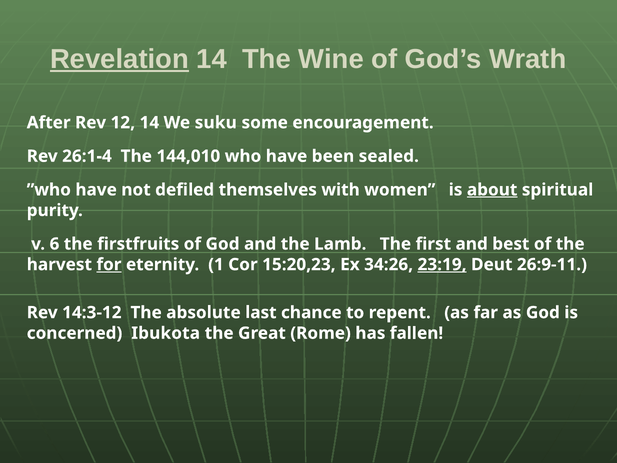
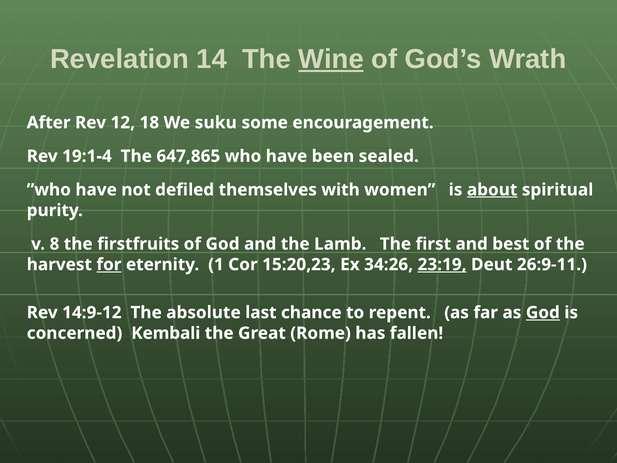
Revelation underline: present -> none
Wine underline: none -> present
12 14: 14 -> 18
26:1-4: 26:1-4 -> 19:1-4
144,010: 144,010 -> 647,865
6: 6 -> 8
14:3-12: 14:3-12 -> 14:9-12
God at (543, 312) underline: none -> present
Ibukota: Ibukota -> Kembali
